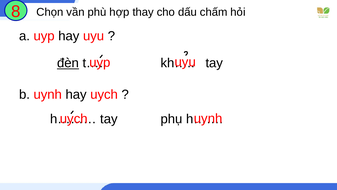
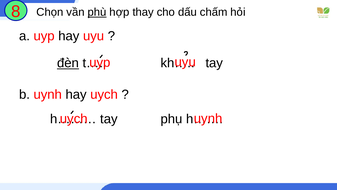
phù underline: none -> present
